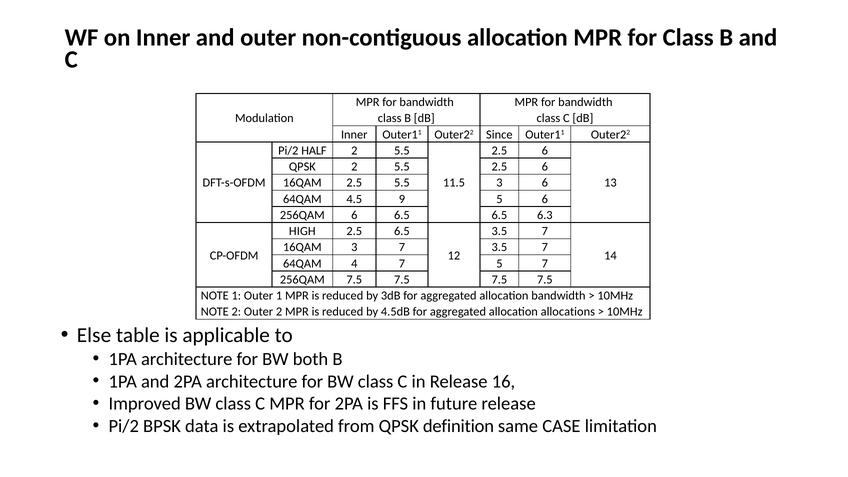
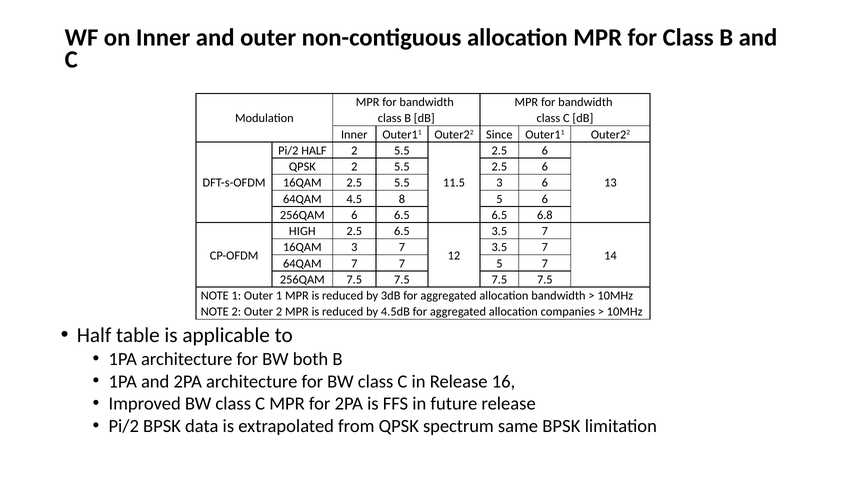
9: 9 -> 8
6.3: 6.3 -> 6.8
64QAM 4: 4 -> 7
allocations: allocations -> companies
Else at (94, 335): Else -> Half
definition: definition -> spectrum
same CASE: CASE -> BPSK
